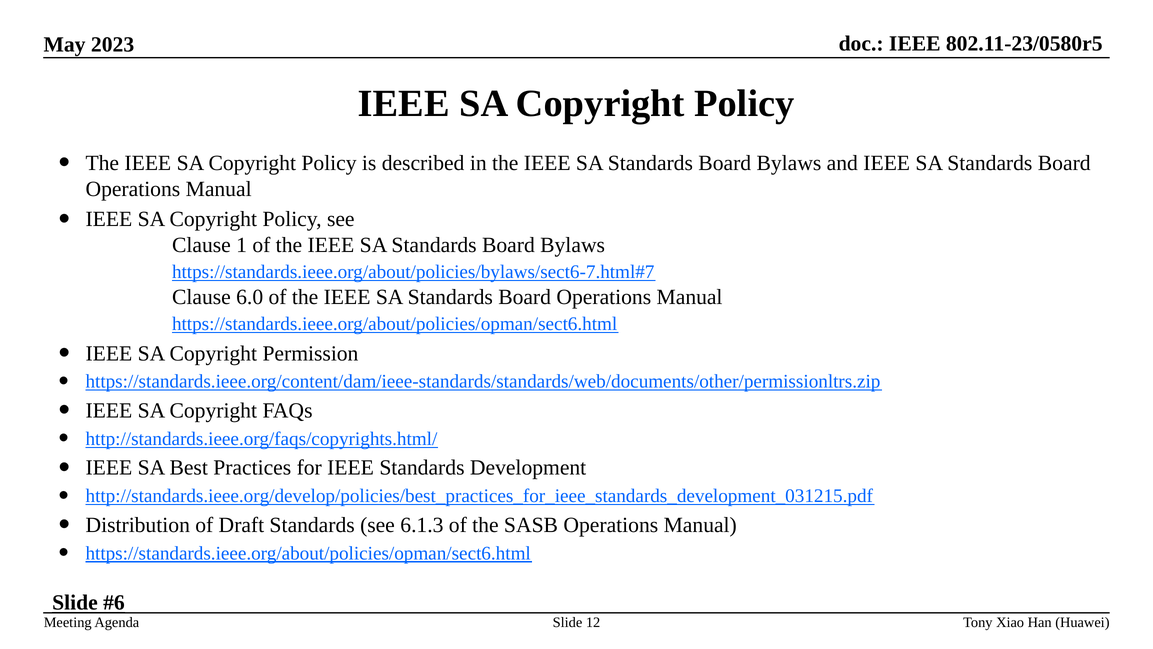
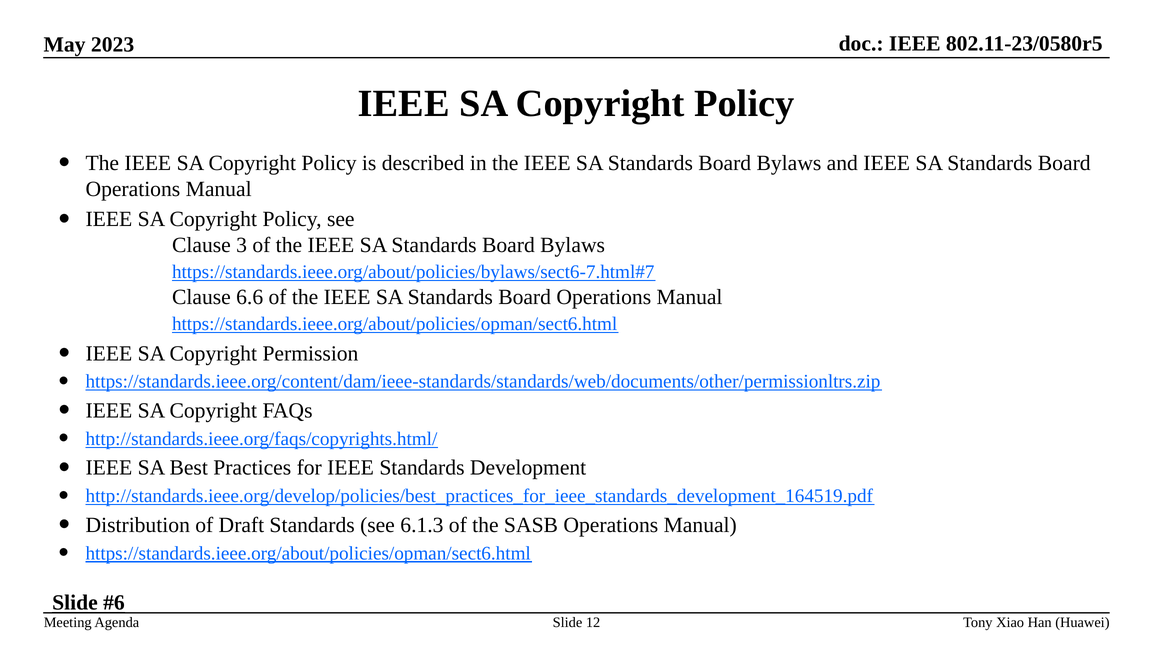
1: 1 -> 3
6.0: 6.0 -> 6.6
http://standards.ieee.org/develop/policies/best_practices_for_ieee_standards_development_031215.pdf: http://standards.ieee.org/develop/policies/best_practices_for_ieee_standards_development_031215.pdf -> http://standards.ieee.org/develop/policies/best_practices_for_ieee_standards_development_164519.pdf
